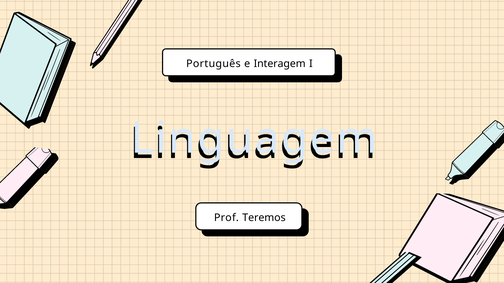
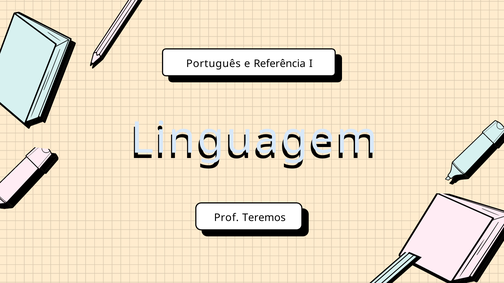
Interagem: Interagem -> Referência
